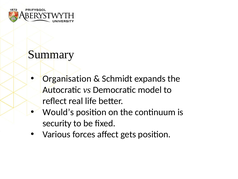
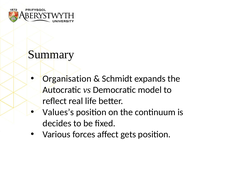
Would’s: Would’s -> Values’s
security: security -> decides
